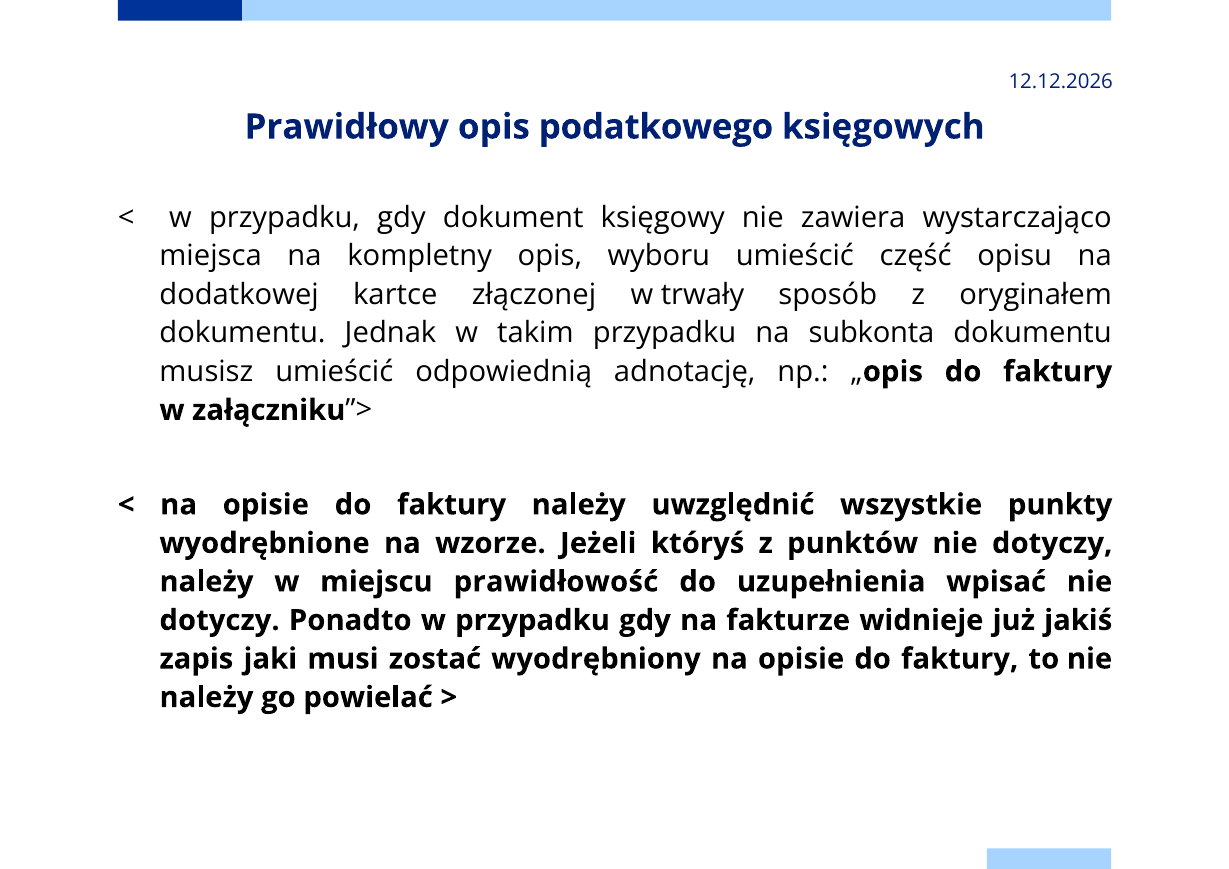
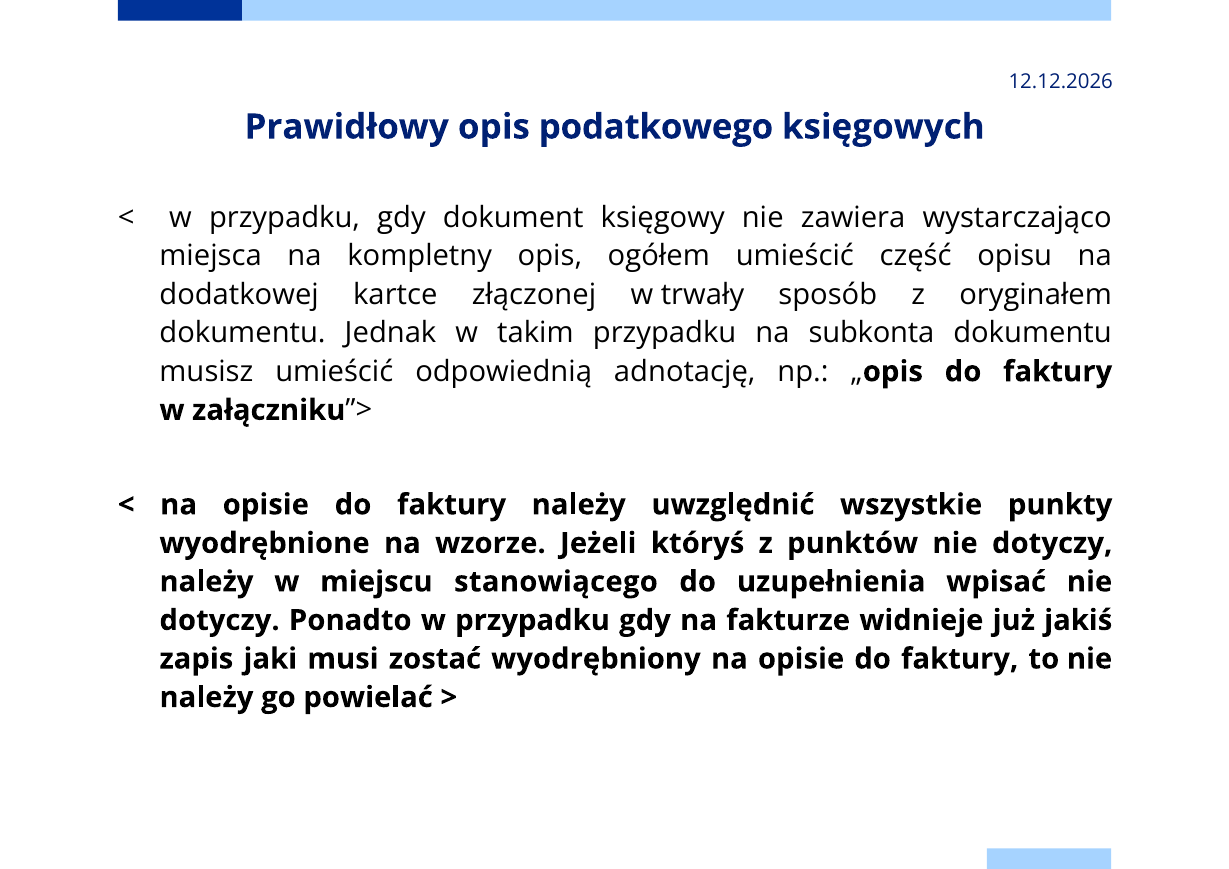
wyboru: wyboru -> ogółem
prawidłowość: prawidłowość -> stanowiącego
